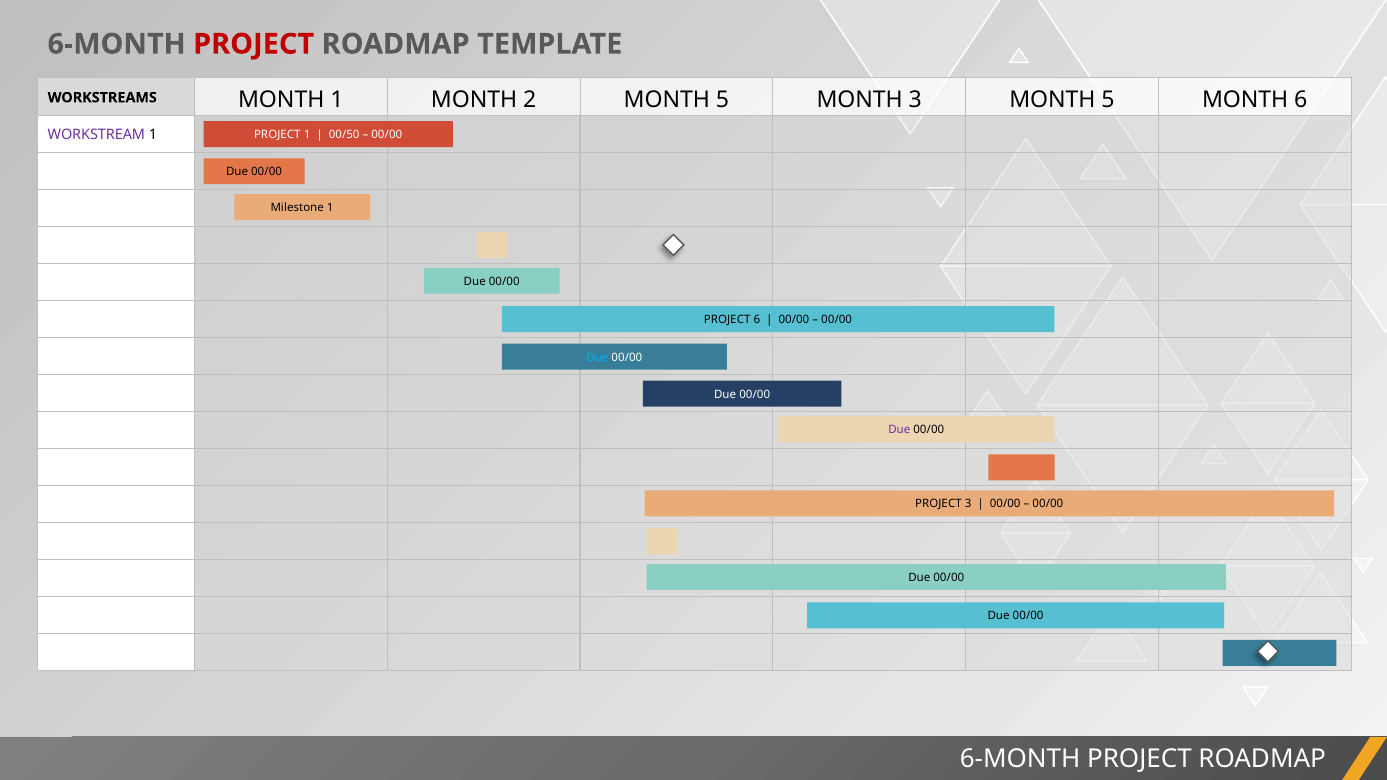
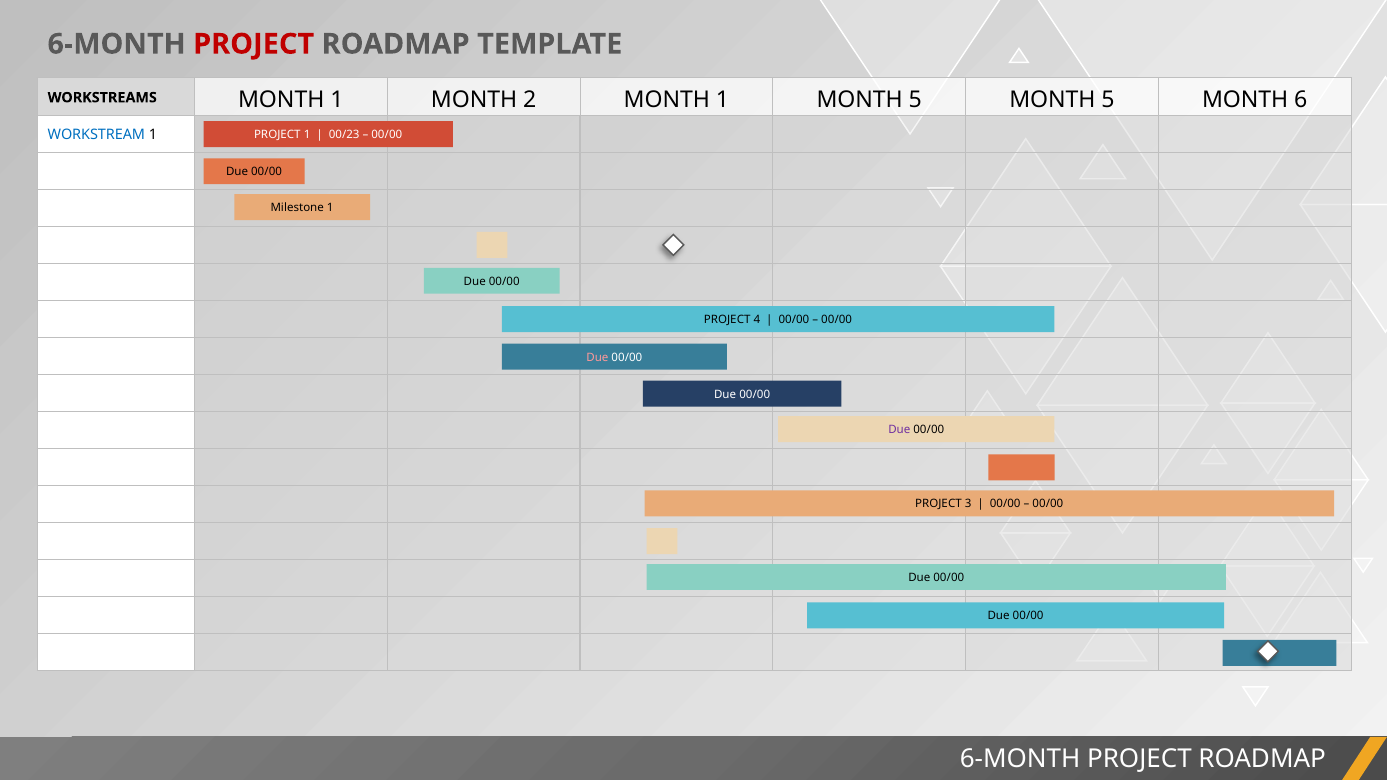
2 MONTH 5: 5 -> 1
3 at (915, 100): 3 -> 5
WORKSTREAM colour: purple -> blue
00/50: 00/50 -> 00/23
PROJECT 6: 6 -> 4
Due at (597, 358) colour: light blue -> pink
